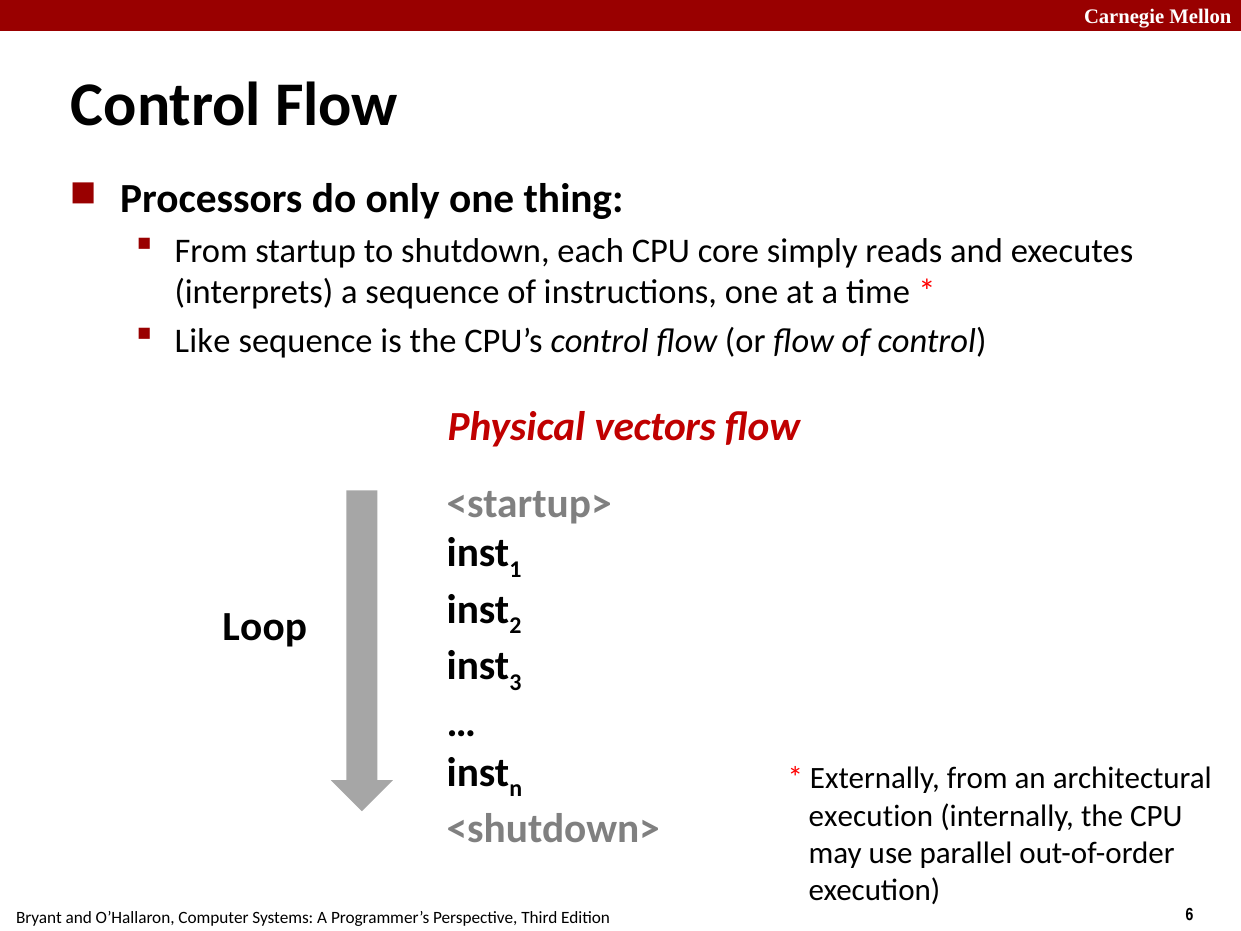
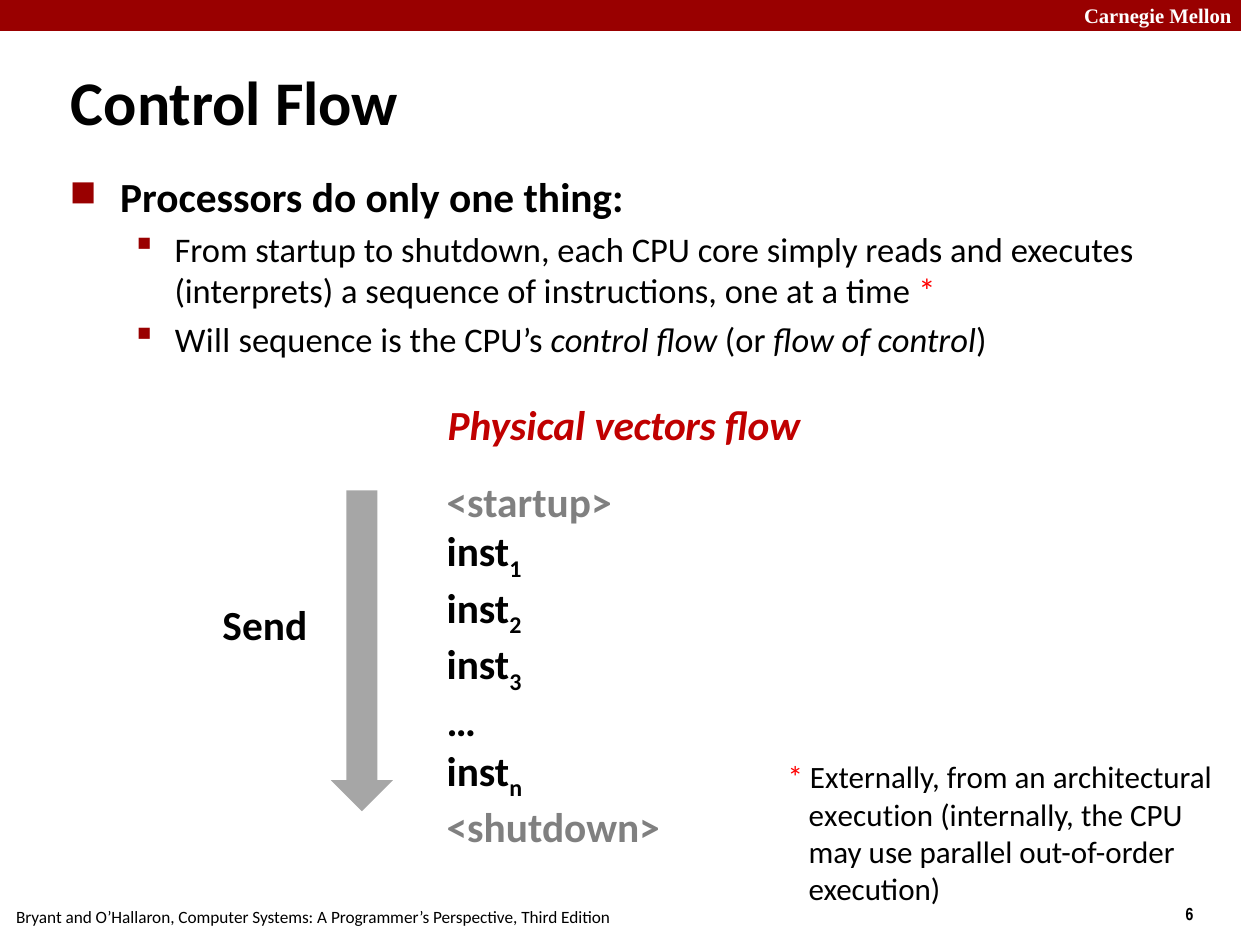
Like: Like -> Will
Loop: Loop -> Send
